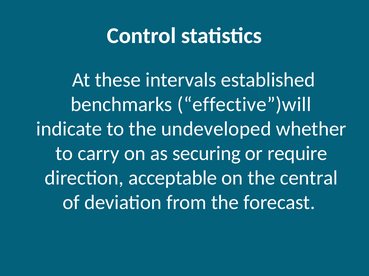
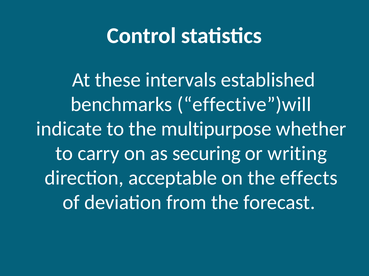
undeveloped: undeveloped -> multipurpose
require: require -> writing
central: central -> effects
